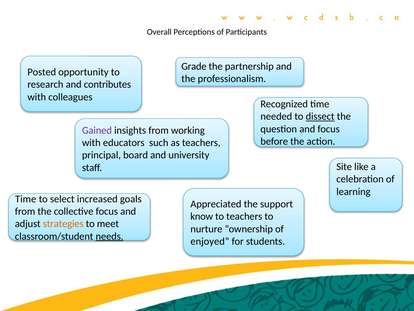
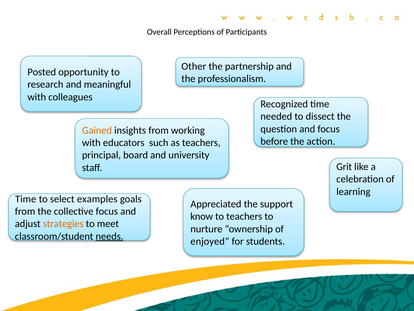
Grade: Grade -> Other
contributes: contributes -> meaningful
dissect underline: present -> none
Gained colour: purple -> orange
Site: Site -> Grit
increased: increased -> examples
